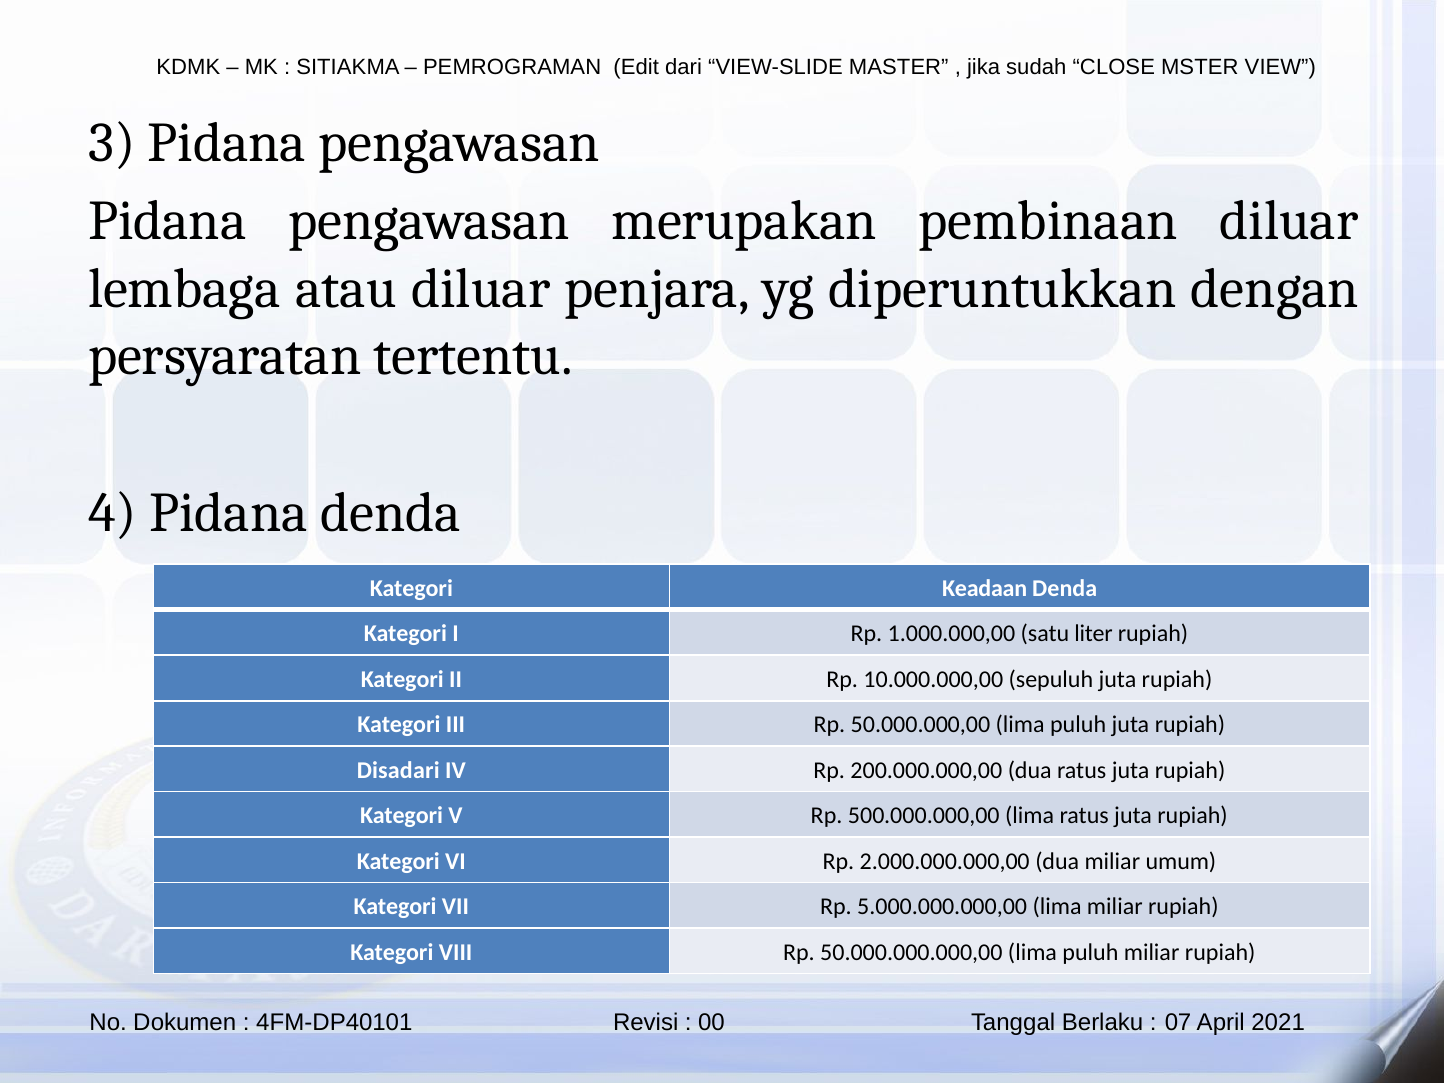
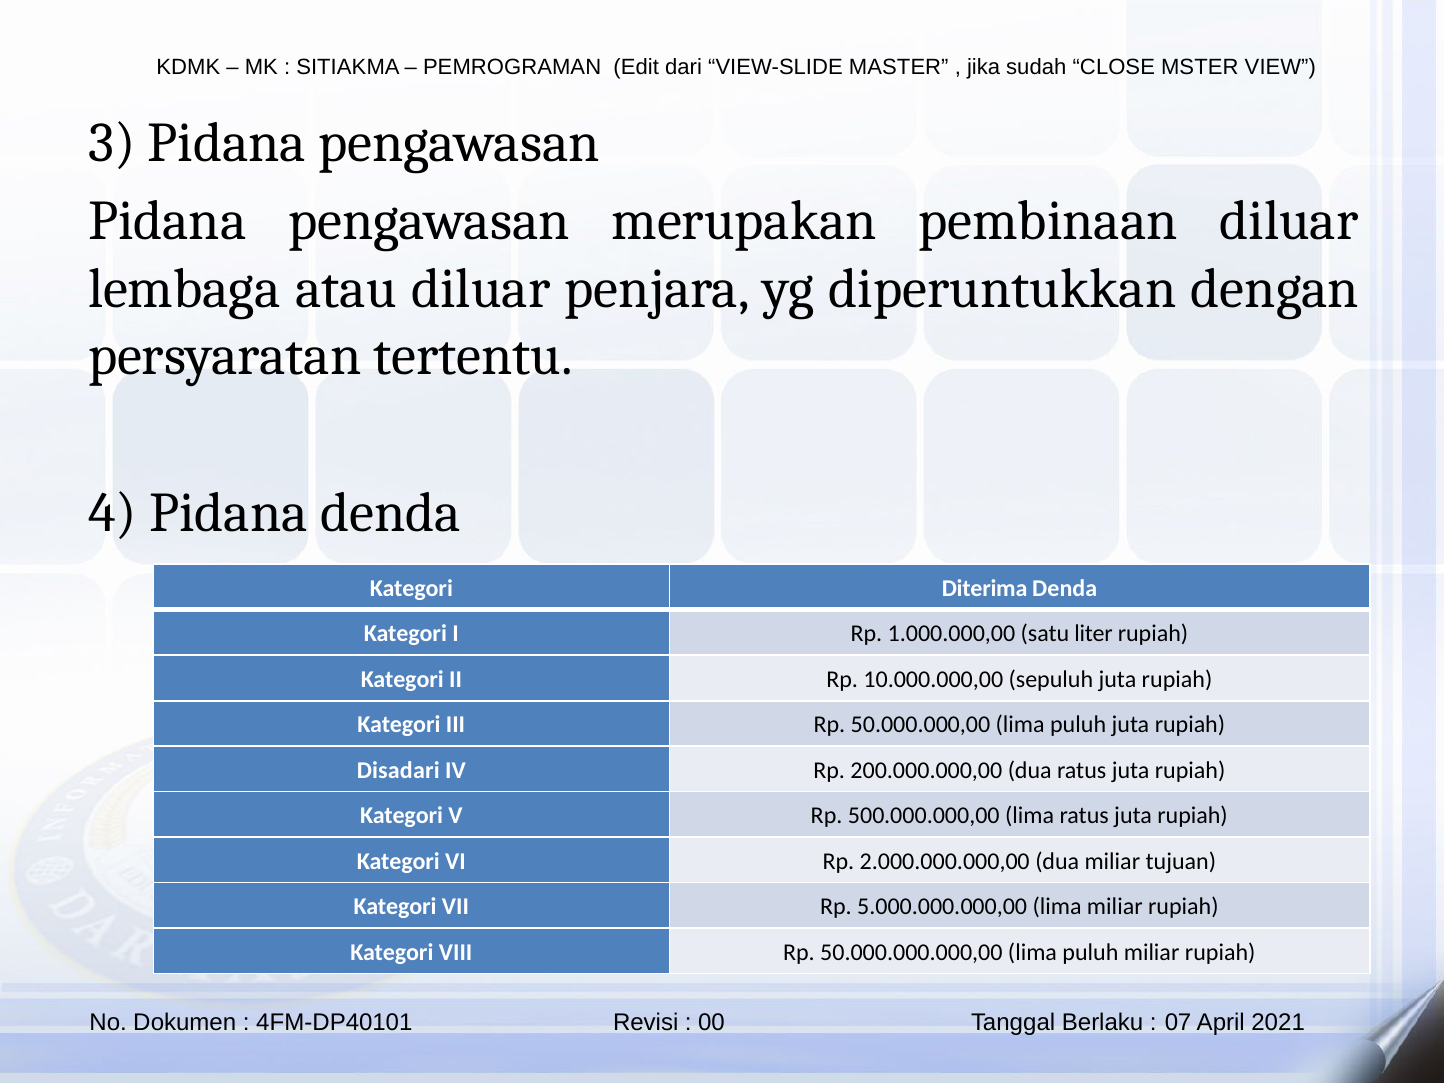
Keadaan: Keadaan -> Diterima
umum: umum -> tujuan
